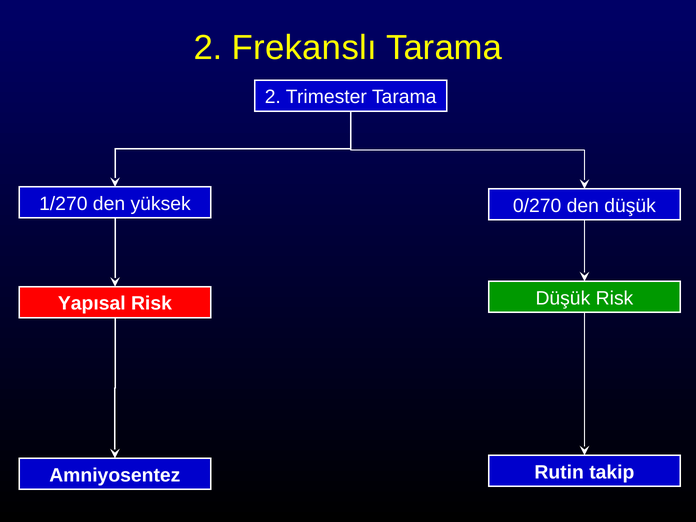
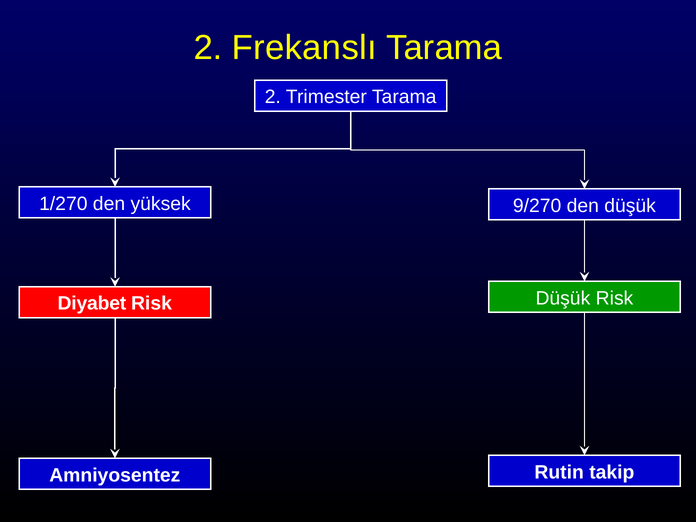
0/270: 0/270 -> 9/270
Yapısal: Yapısal -> Diyabet
